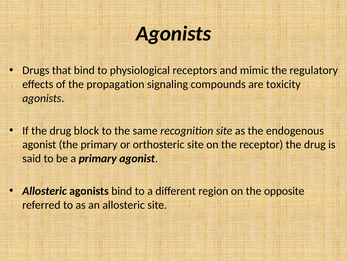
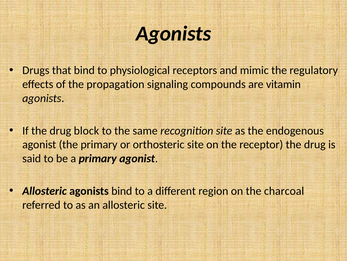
toxicity: toxicity -> vitamin
opposite: opposite -> charcoal
